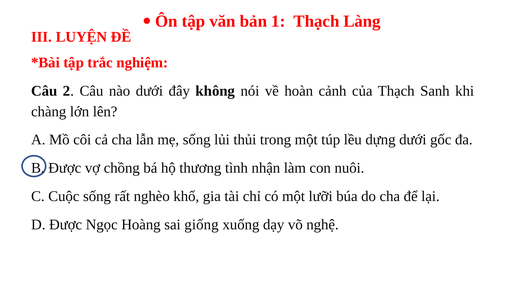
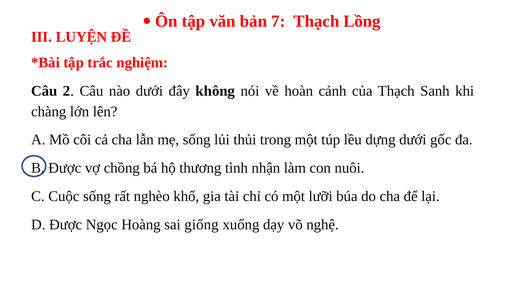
1: 1 -> 7
Làng: Làng -> Lồng
